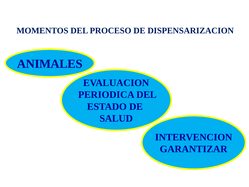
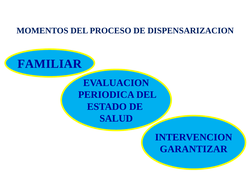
ANIMALES: ANIMALES -> FAMILIAR
